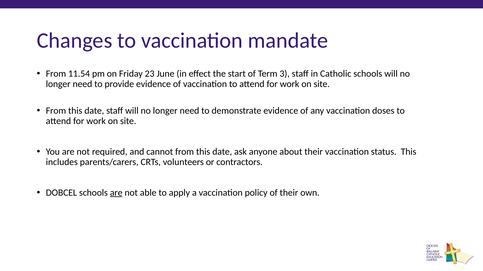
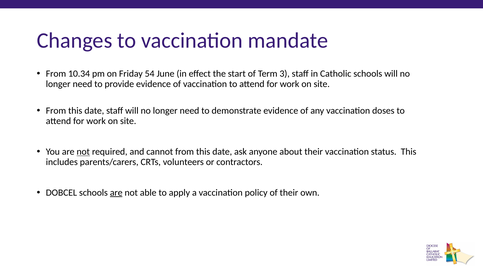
11.54: 11.54 -> 10.34
23: 23 -> 54
not at (83, 152) underline: none -> present
